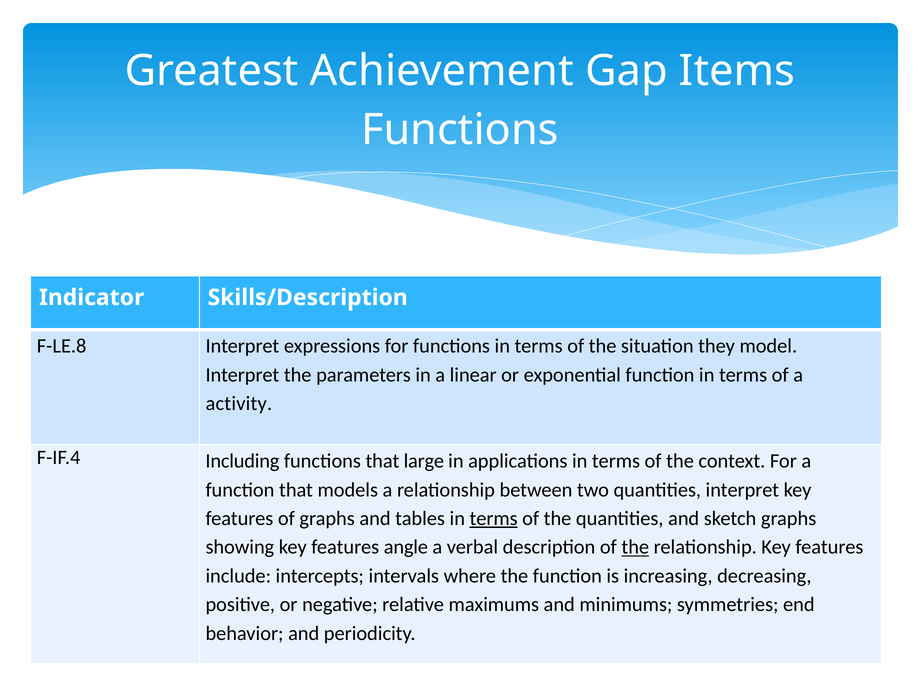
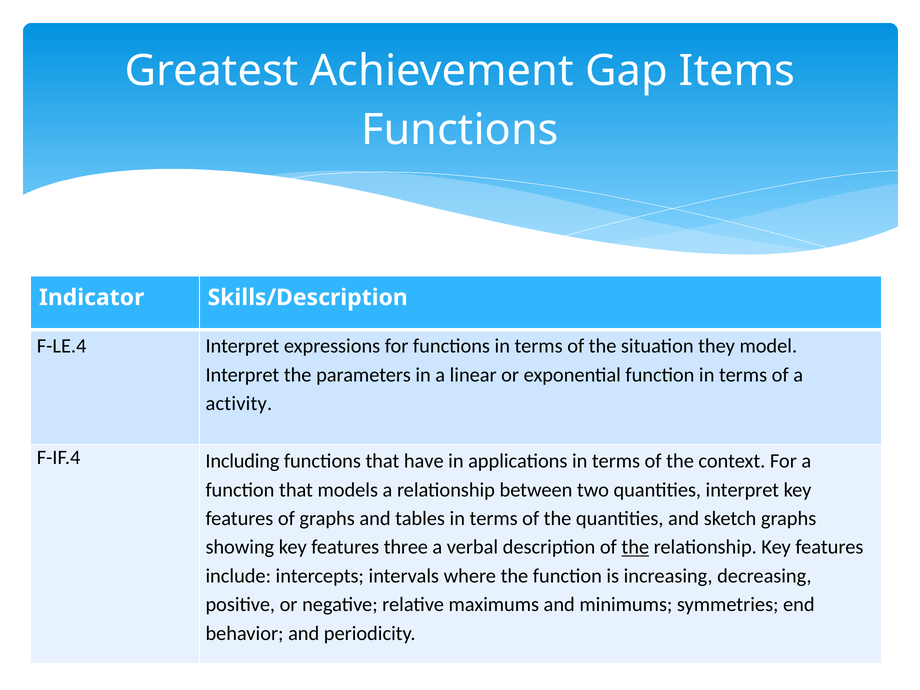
F-LE.8: F-LE.8 -> F-LE.4
large: large -> have
terms at (494, 518) underline: present -> none
angle: angle -> three
